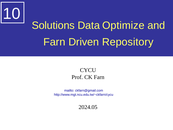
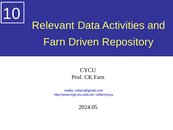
Solutions: Solutions -> Relevant
Optimize: Optimize -> Activities
